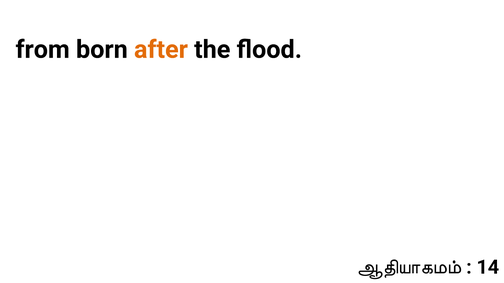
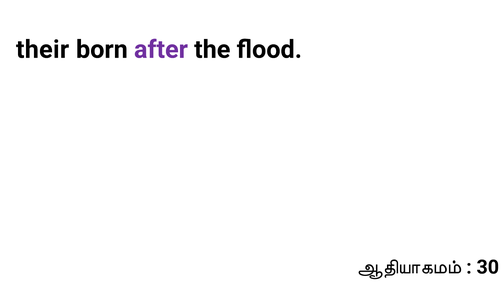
from: from -> their
after colour: orange -> purple
14: 14 -> 30
